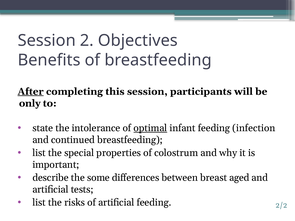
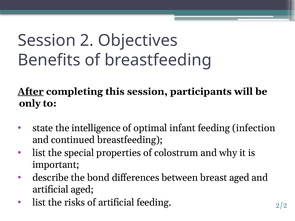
intolerance: intolerance -> intelligence
optimal underline: present -> none
some: some -> bond
artificial tests: tests -> aged
